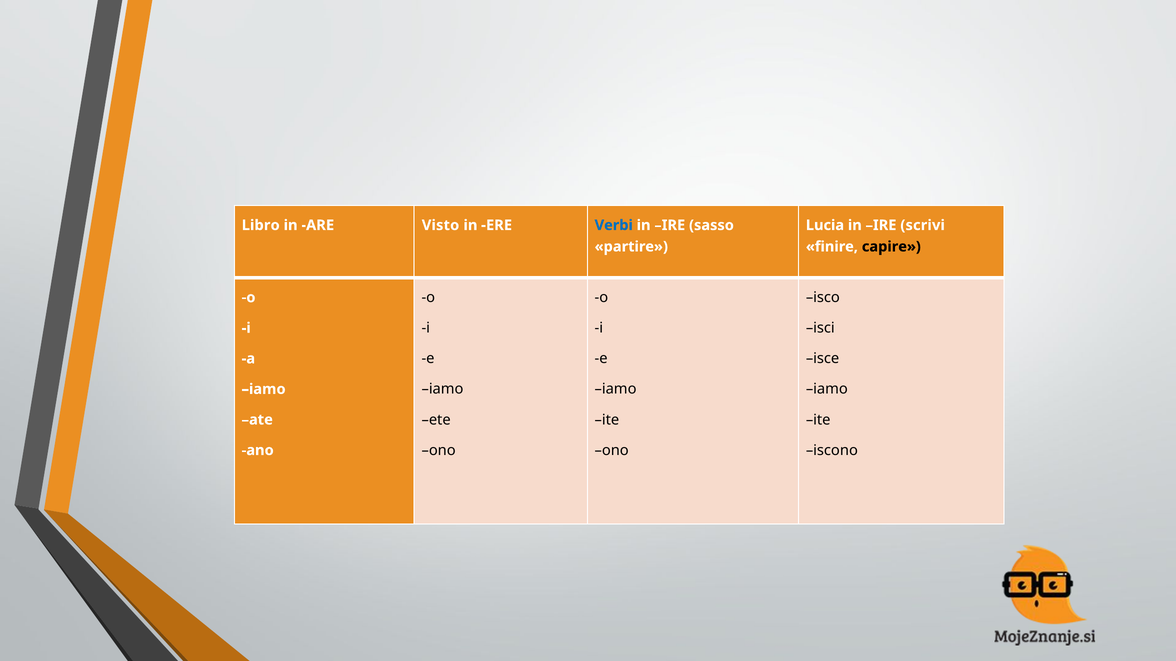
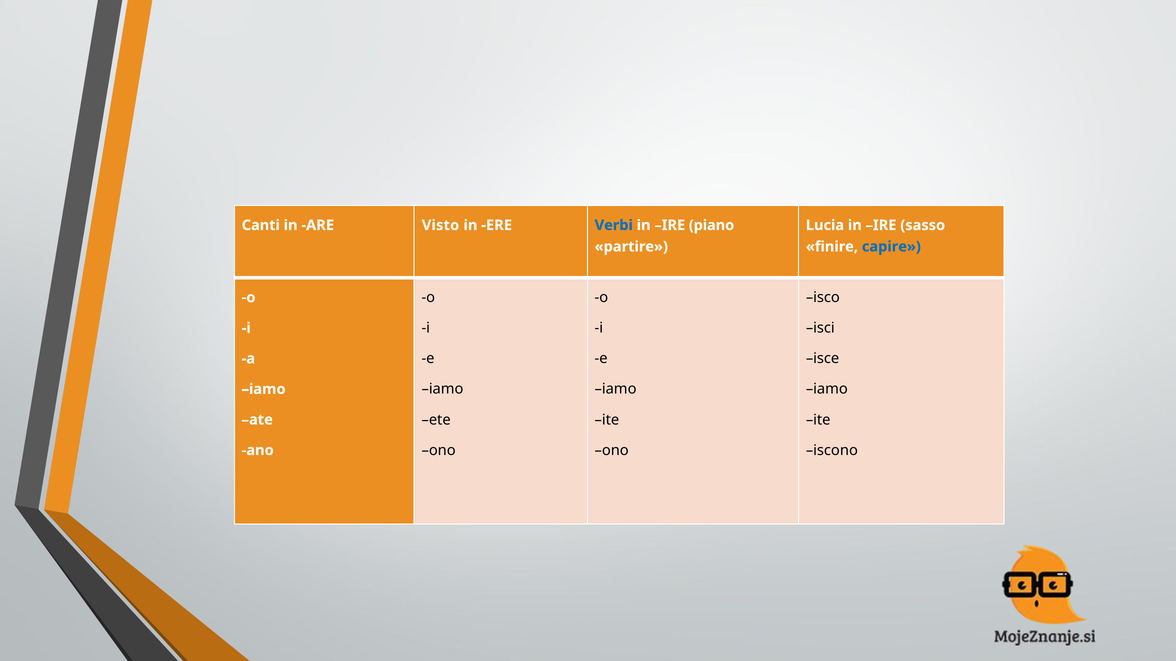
Libro: Libro -> Canti
sasso: sasso -> piano
scrivi: scrivi -> sasso
capire colour: black -> blue
